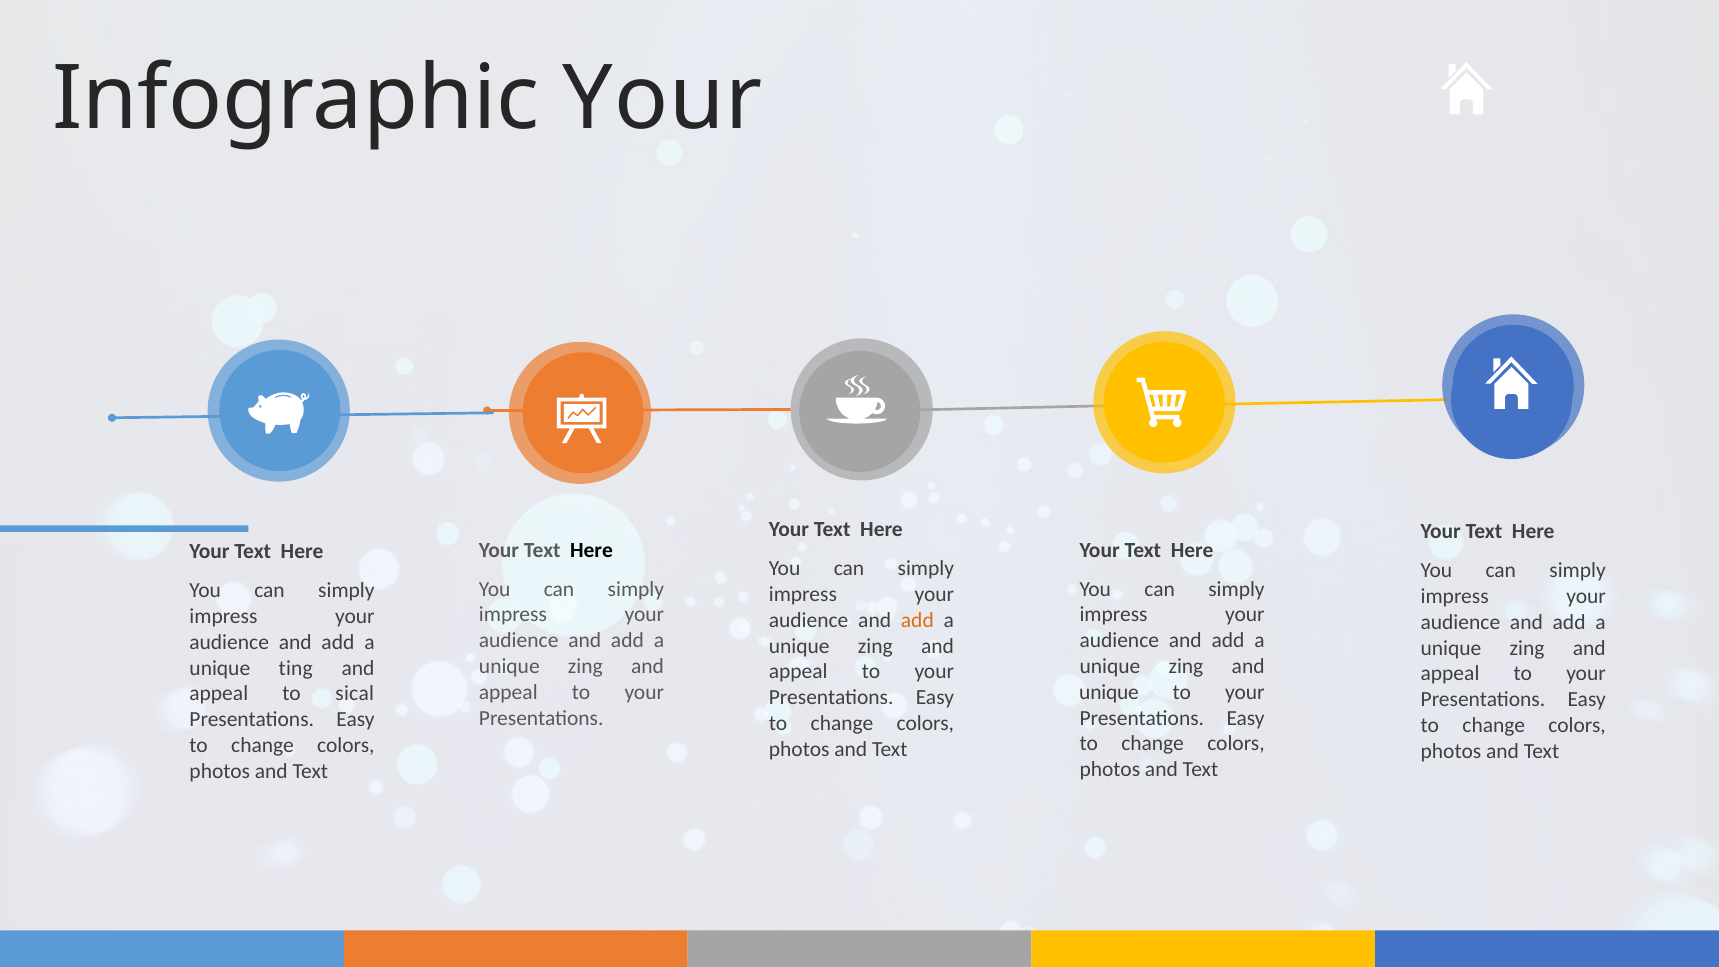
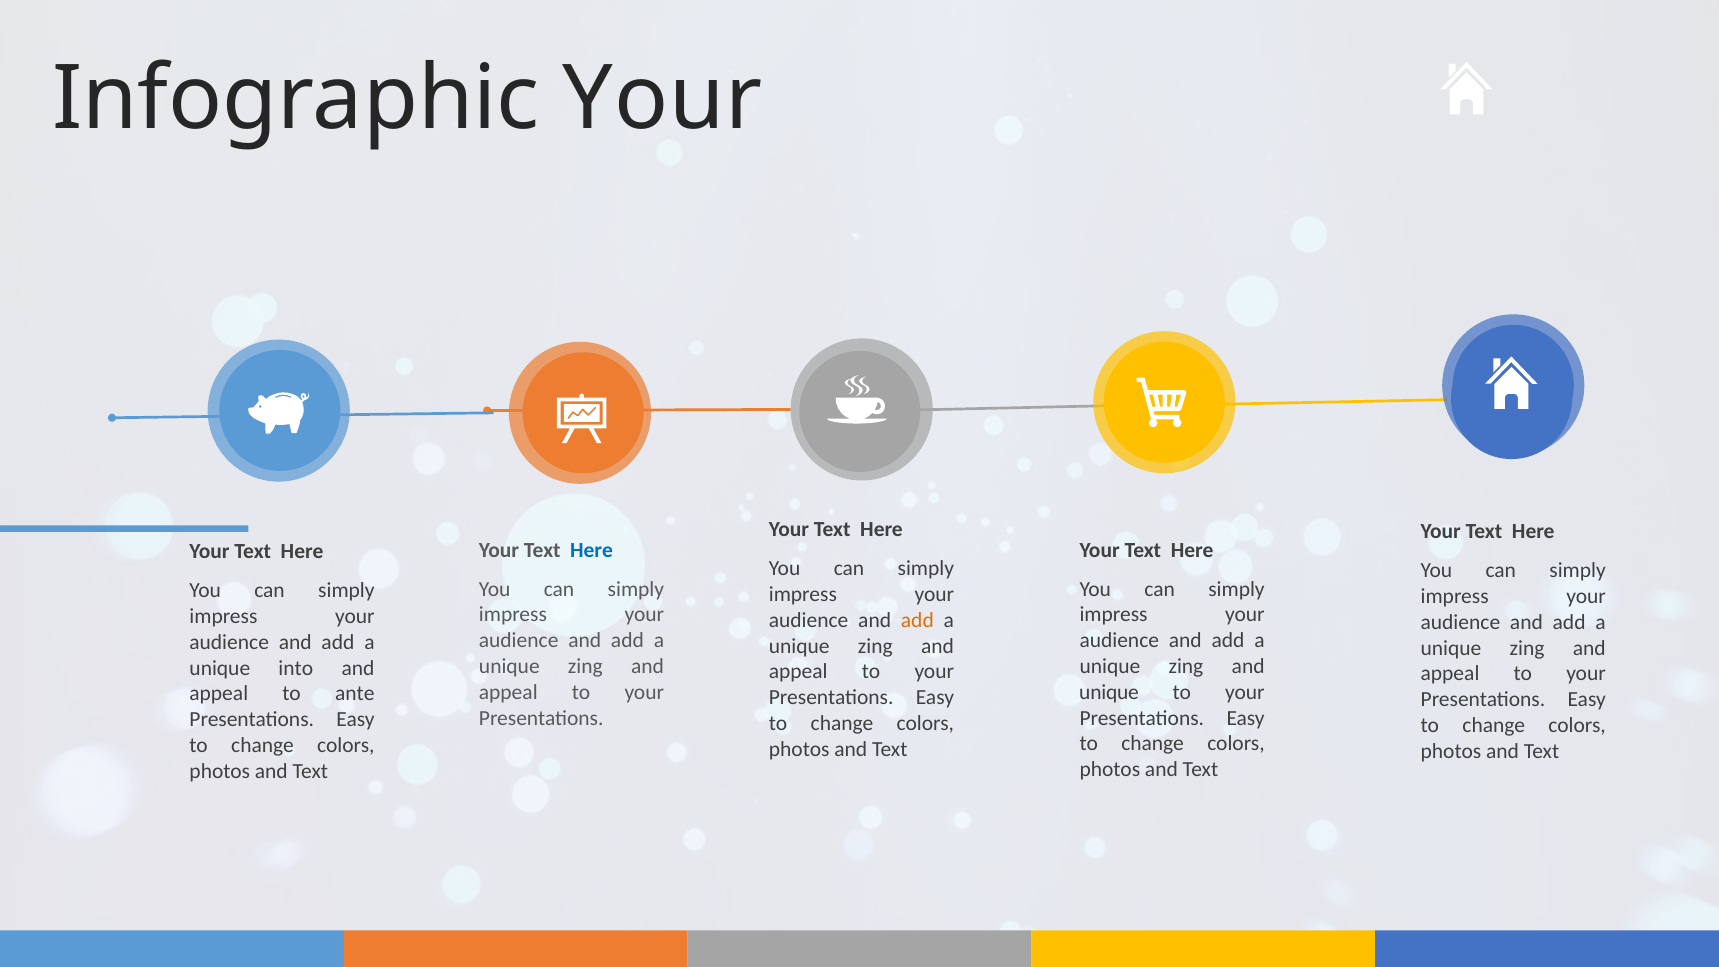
Here at (592, 550) colour: black -> blue
ting: ting -> into
sical: sical -> ante
